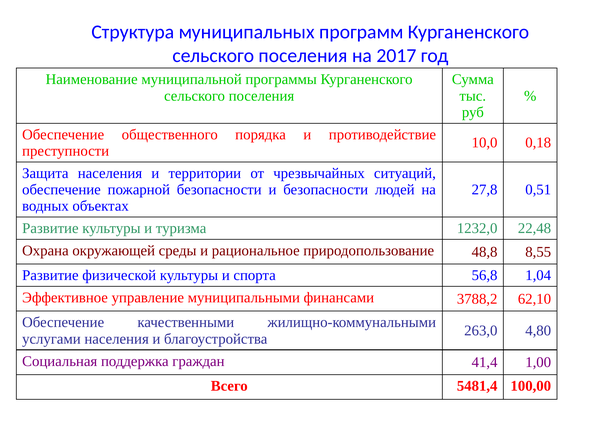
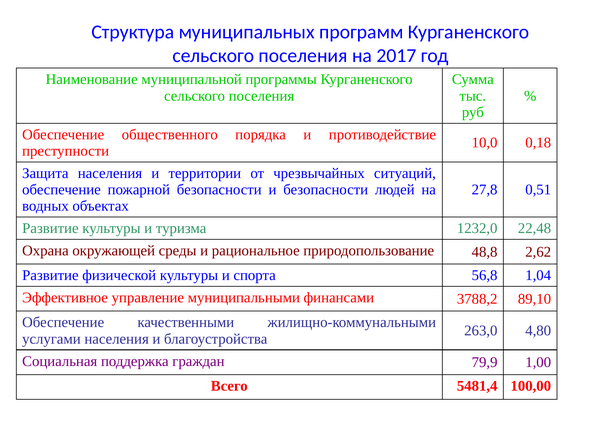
8,55: 8,55 -> 2,62
62,10: 62,10 -> 89,10
41,4: 41,4 -> 79,9
